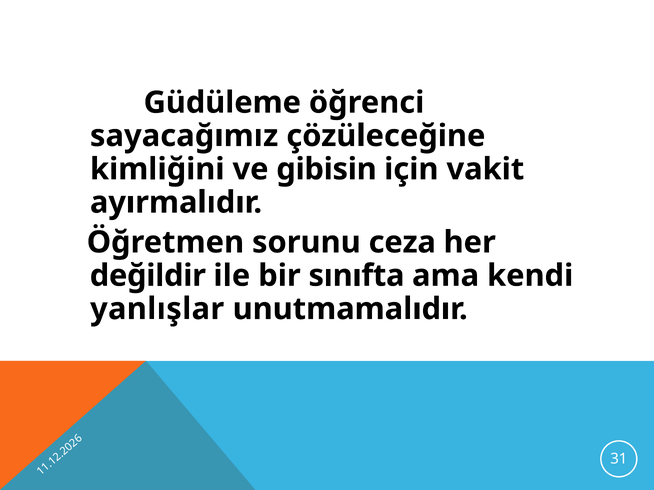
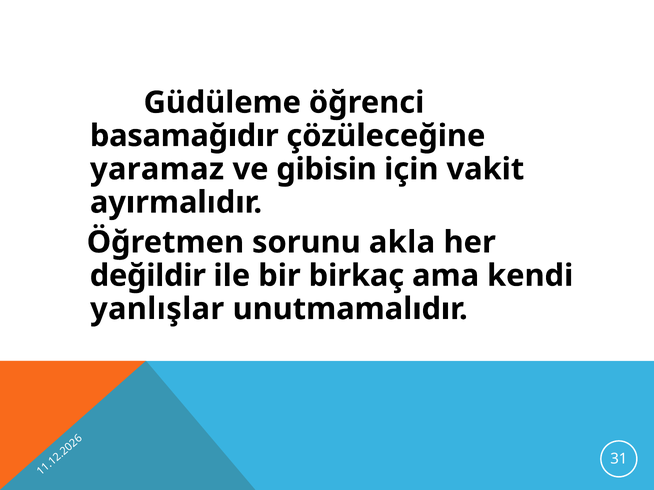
sayacağımız: sayacağımız -> basamağıdır
kimliğini: kimliğini -> yaramaz
ceza: ceza -> akla
sınıfta: sınıfta -> birkaç
